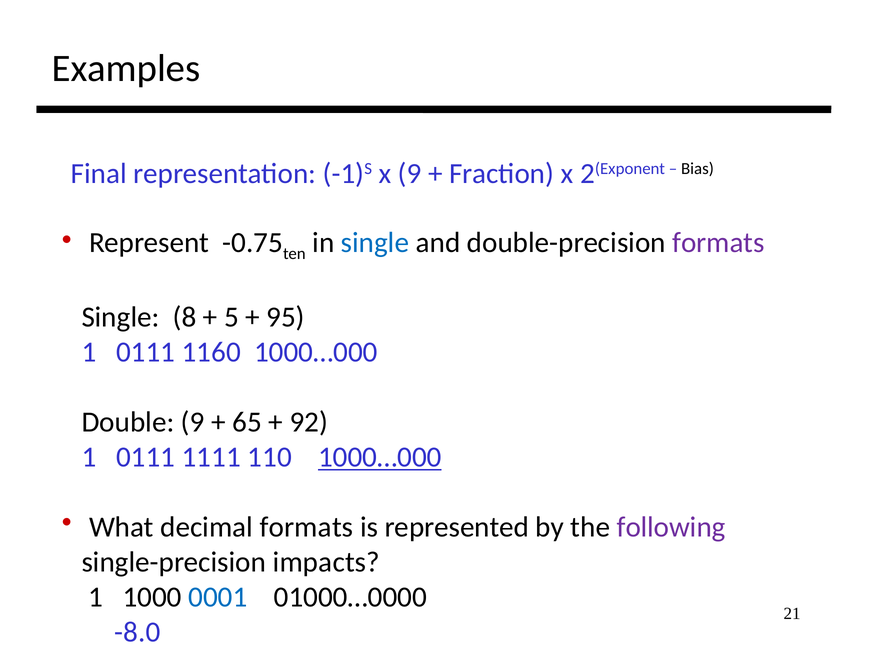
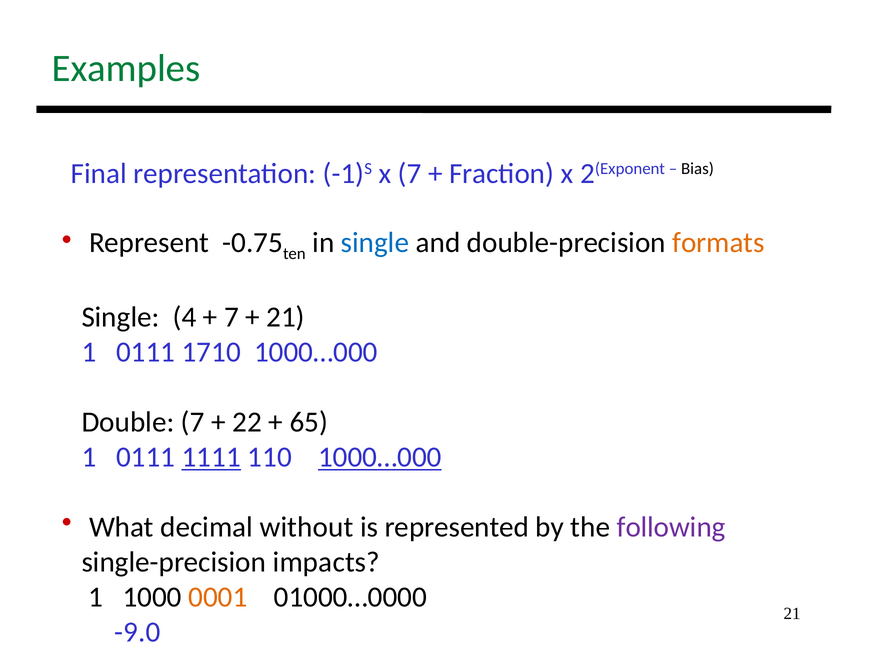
Examples colour: black -> green
x 9: 9 -> 7
formats at (718, 243) colour: purple -> orange
8: 8 -> 4
5 at (231, 317): 5 -> 7
95 at (286, 317): 95 -> 21
1160: 1160 -> 1710
Double 9: 9 -> 7
65: 65 -> 22
92: 92 -> 65
1111 underline: none -> present
decimal formats: formats -> without
0001 colour: blue -> orange
-8.0: -8.0 -> -9.0
